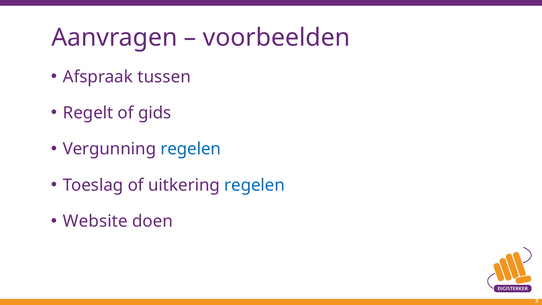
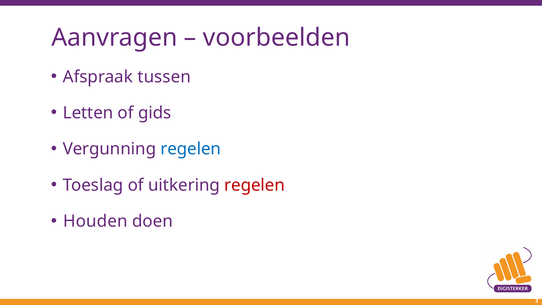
Regelt: Regelt -> Letten
regelen at (255, 185) colour: blue -> red
Website: Website -> Houden
